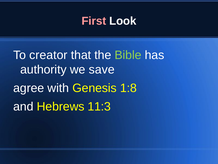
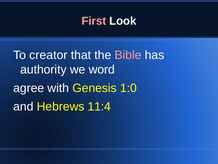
Bible colour: light green -> pink
save: save -> word
1:8: 1:8 -> 1:0
11:3: 11:3 -> 11:4
